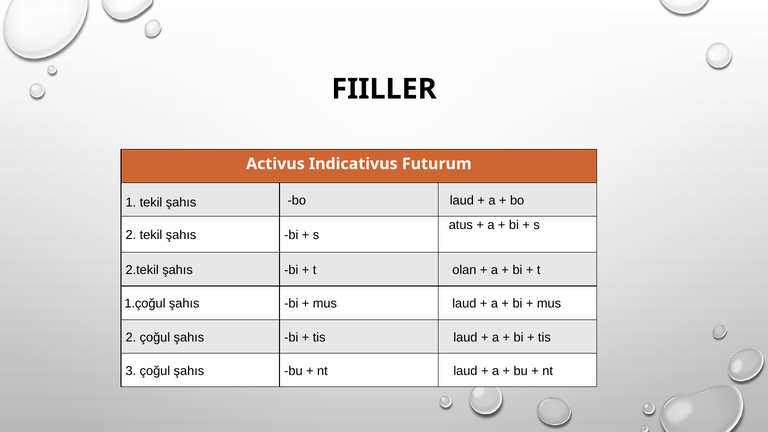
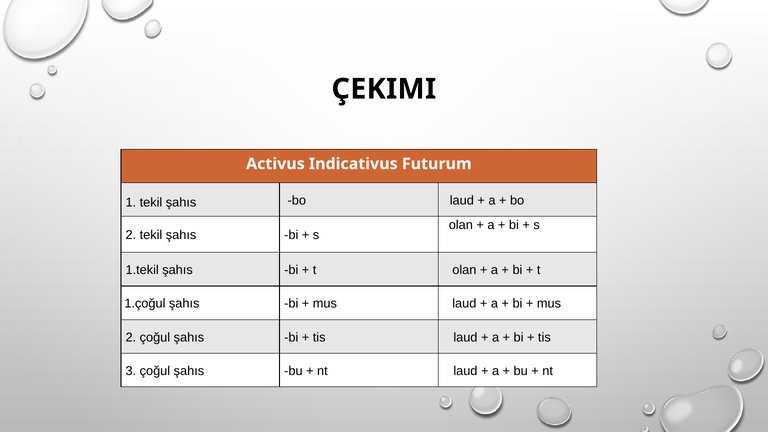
FIILLER: FIILLER -> ÇEKIMI
atus at (461, 225): atus -> olan
2.tekil: 2.tekil -> 1.tekil
